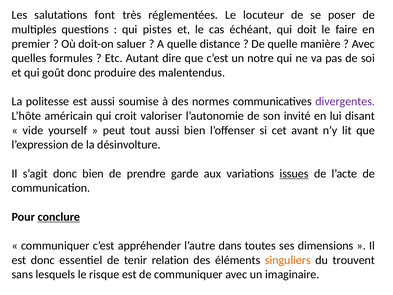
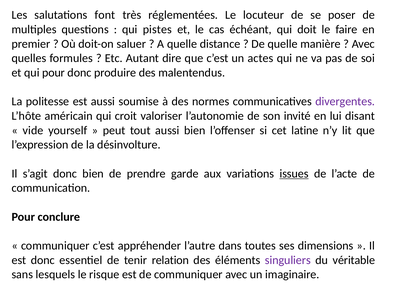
notre: notre -> actes
qui goût: goût -> pour
avant: avant -> latine
conclure underline: present -> none
singuliers colour: orange -> purple
trouvent: trouvent -> véritable
